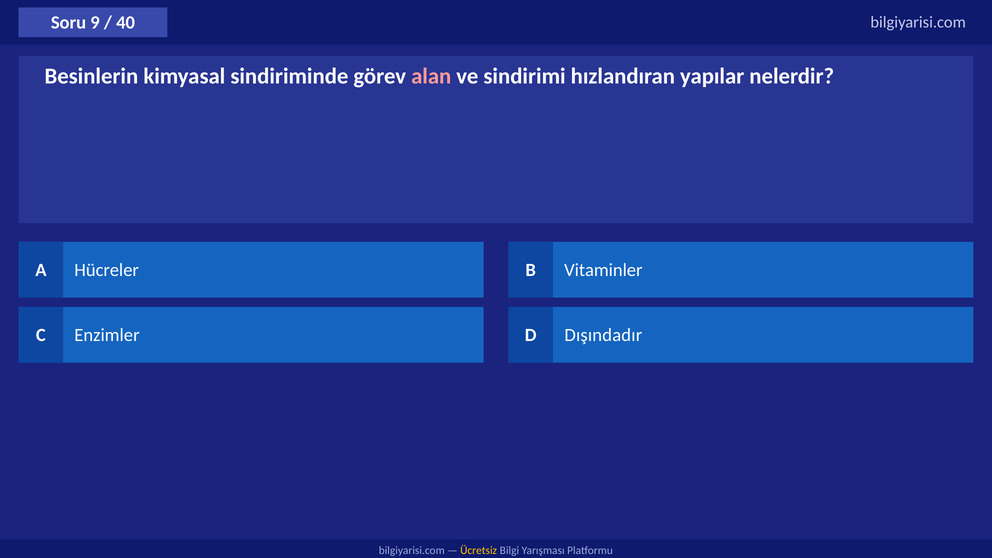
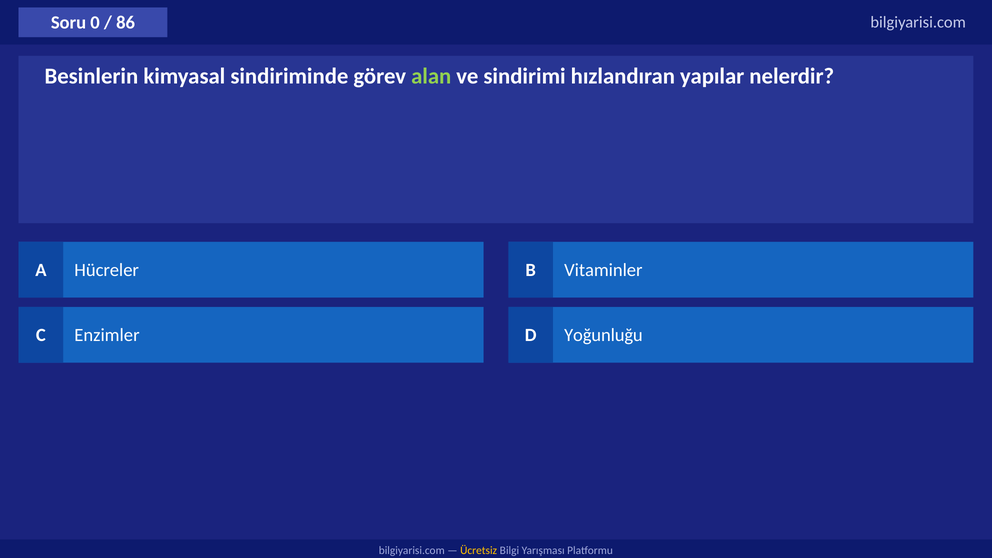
9: 9 -> 0
40: 40 -> 86
alan colour: pink -> light green
Dışındadır: Dışındadır -> Yoğunluğu
